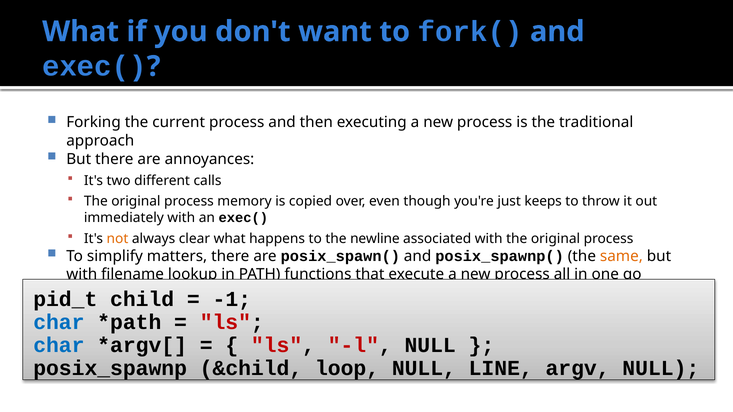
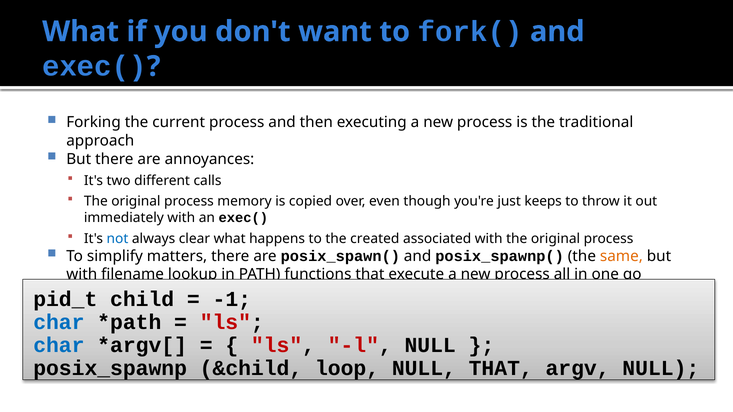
not colour: orange -> blue
newline: newline -> created
NULL LINE: LINE -> THAT
